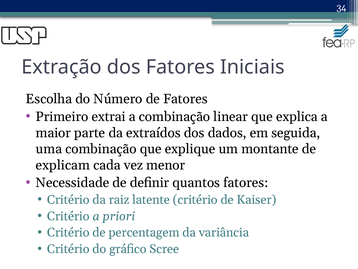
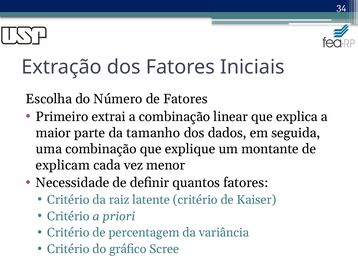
extraídos: extraídos -> tamanho
